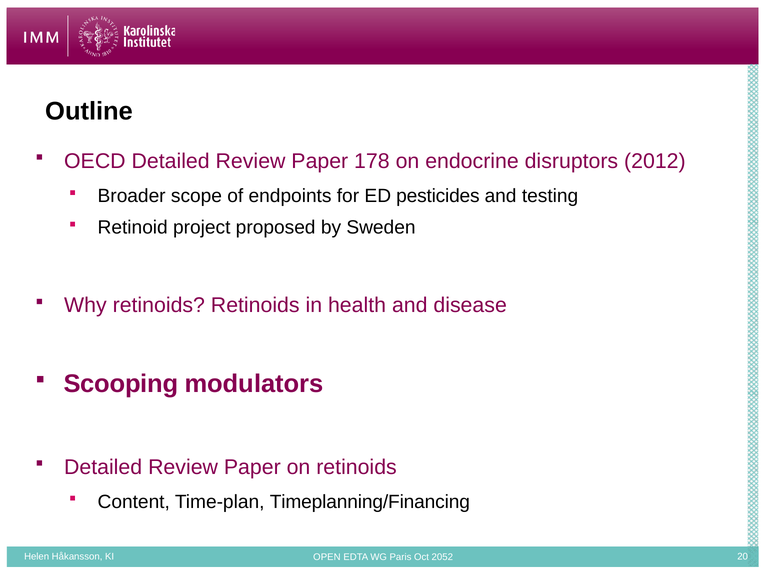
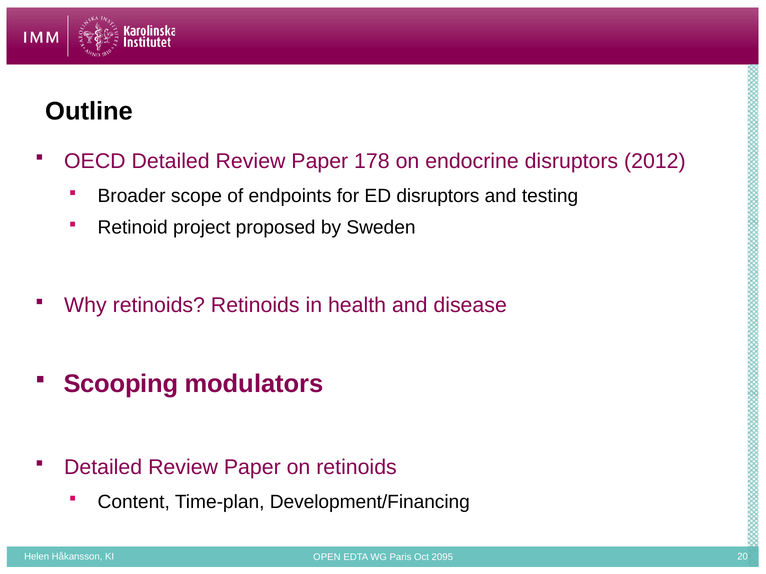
ED pesticides: pesticides -> disruptors
Timeplanning/Financing: Timeplanning/Financing -> Development/Financing
2052: 2052 -> 2095
